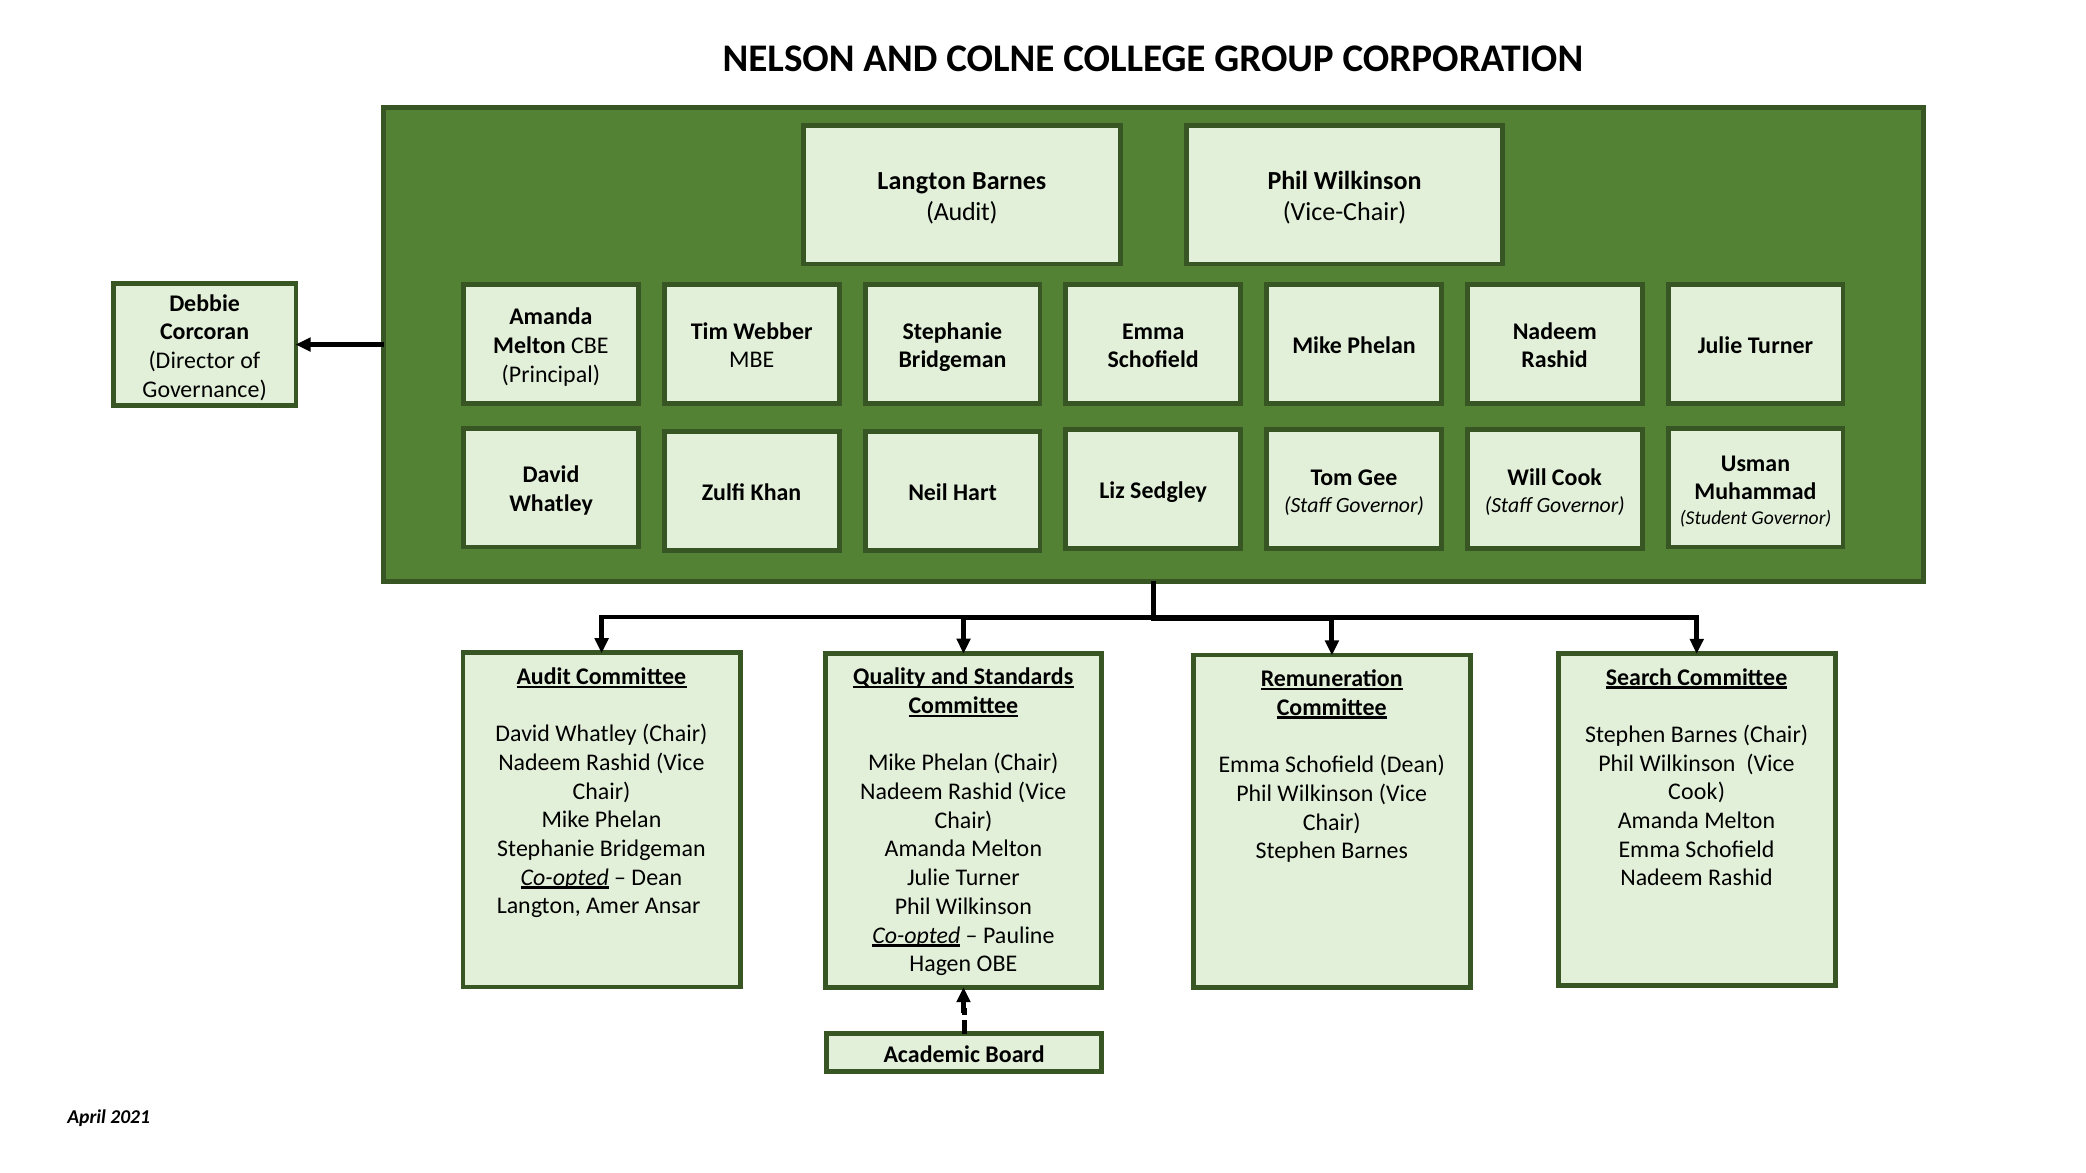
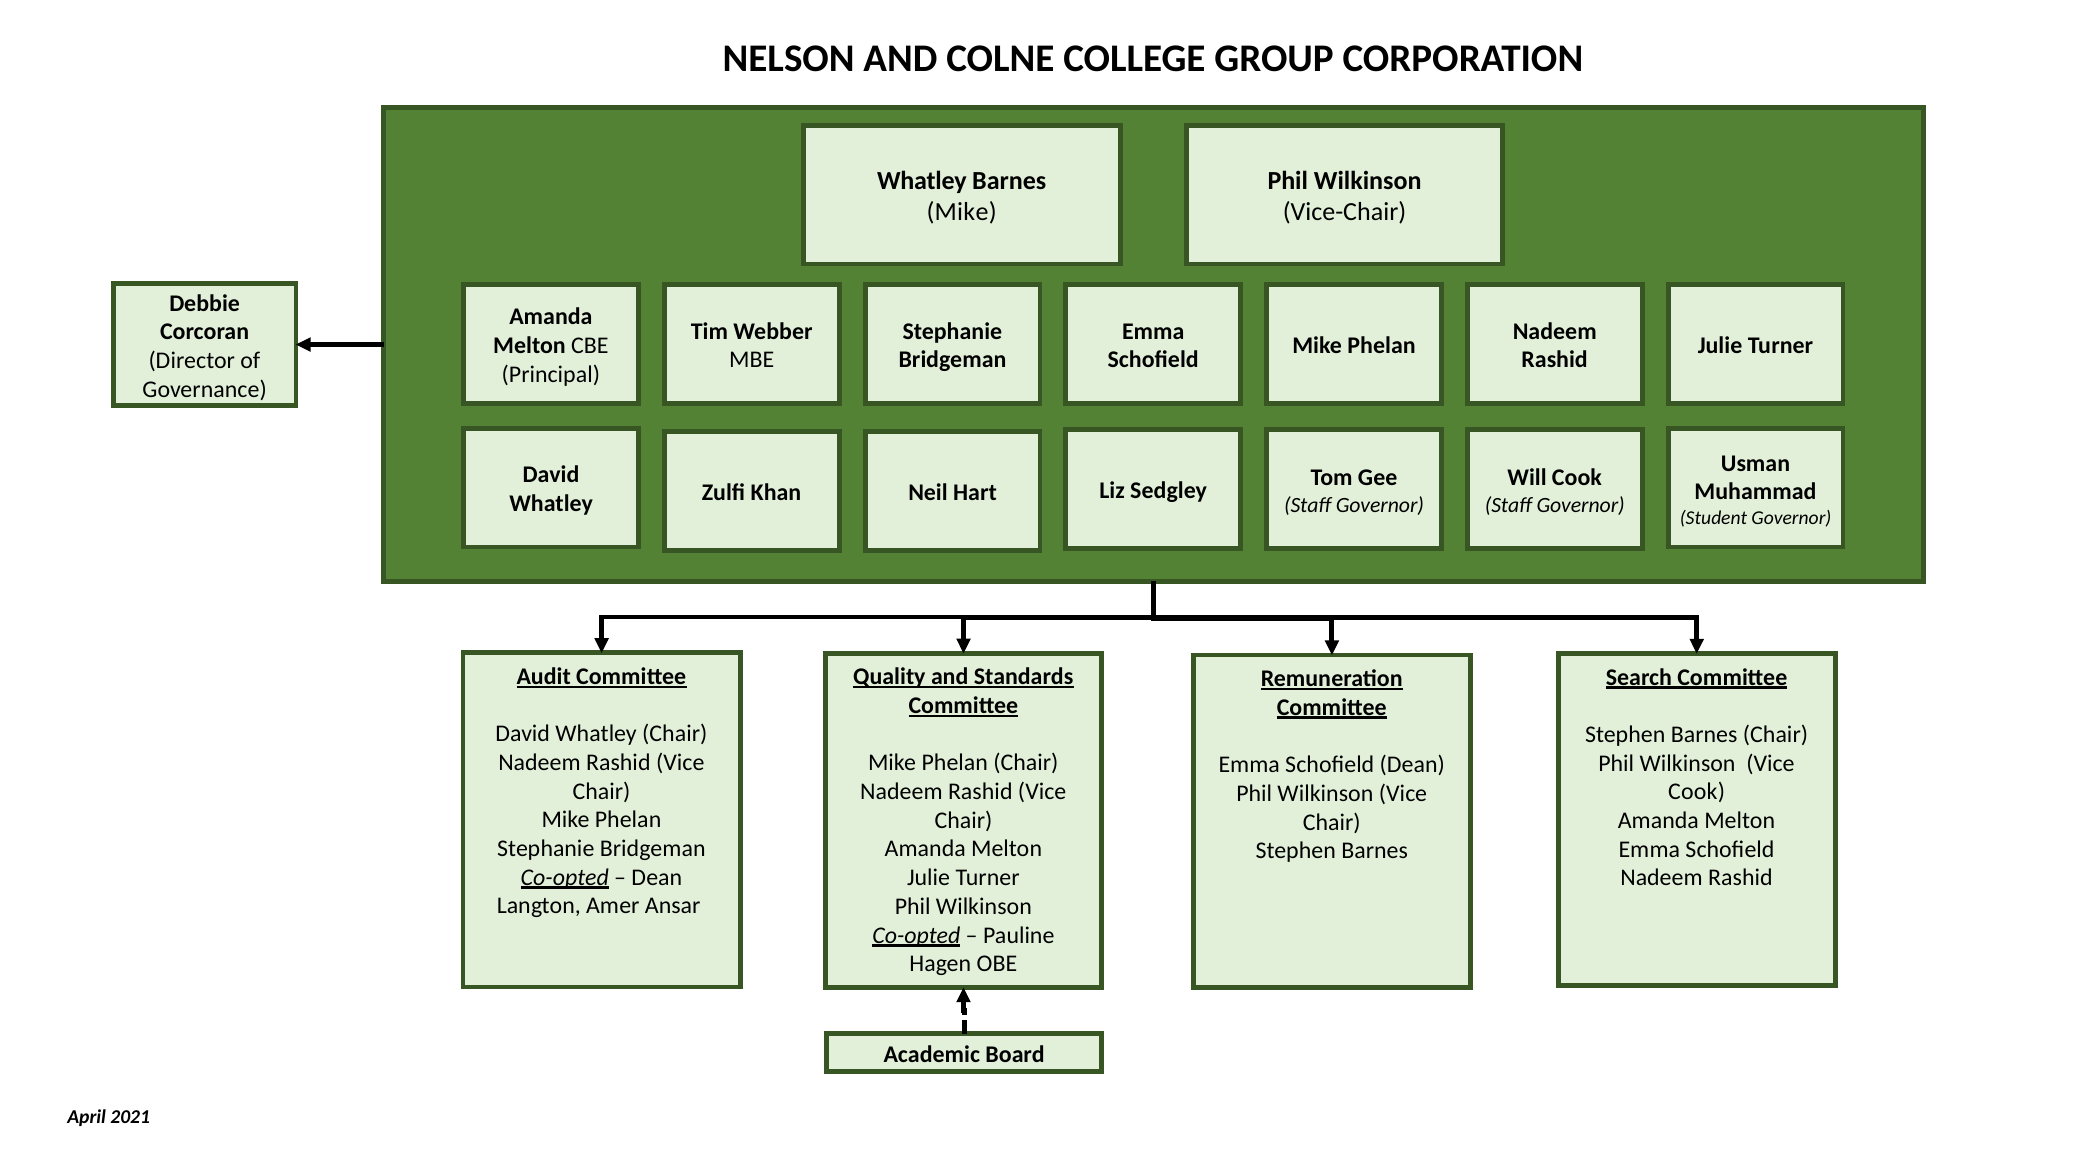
Langton at (922, 181): Langton -> Whatley
Audit at (962, 212): Audit -> Mike
